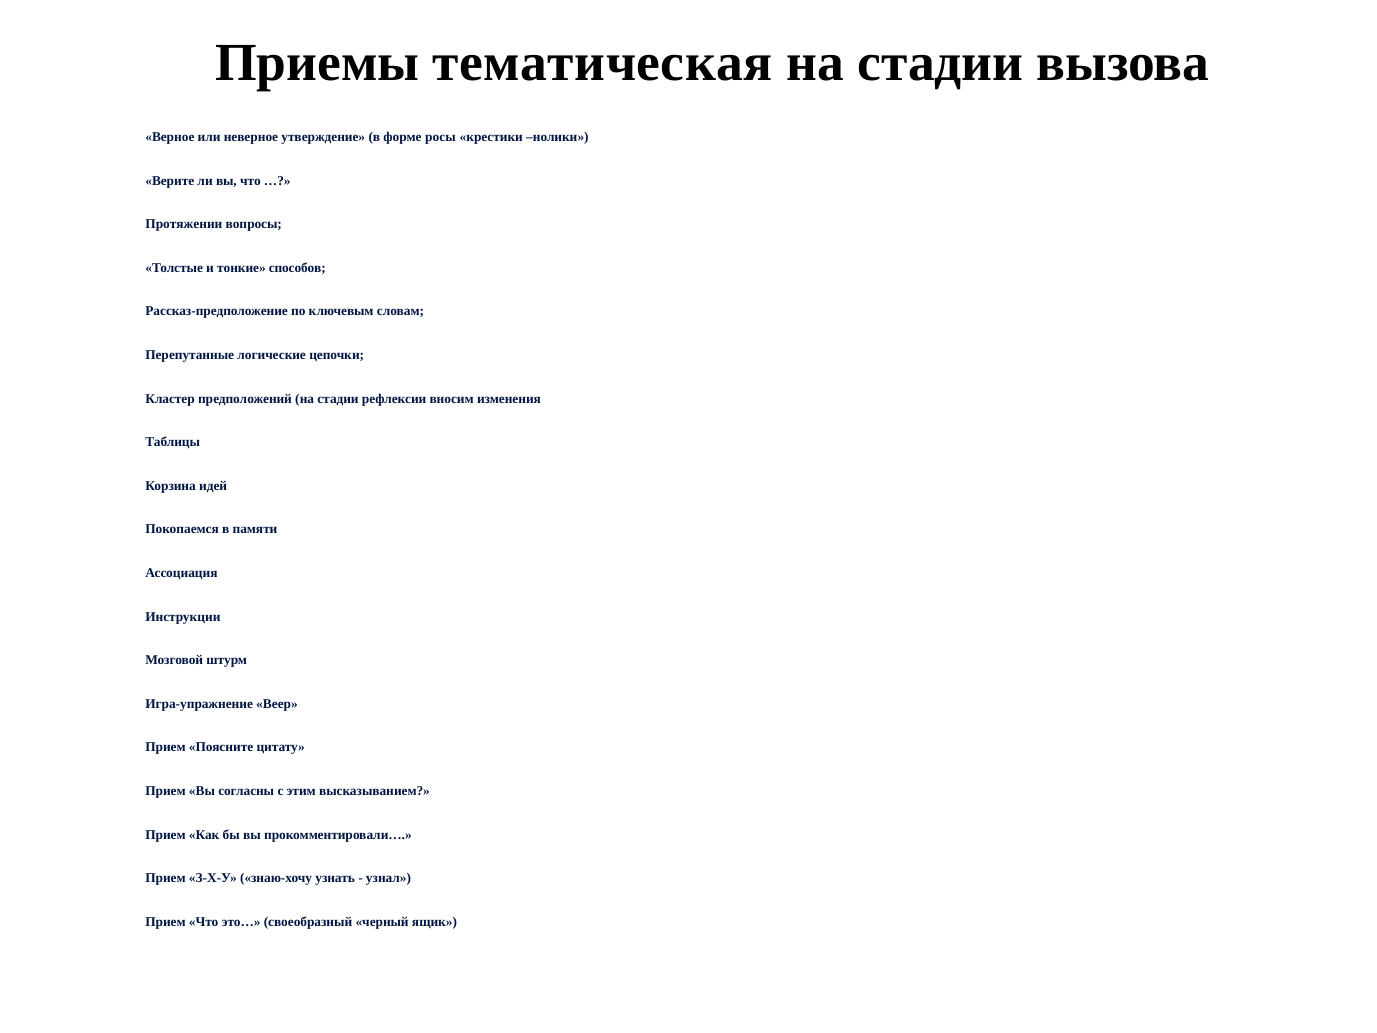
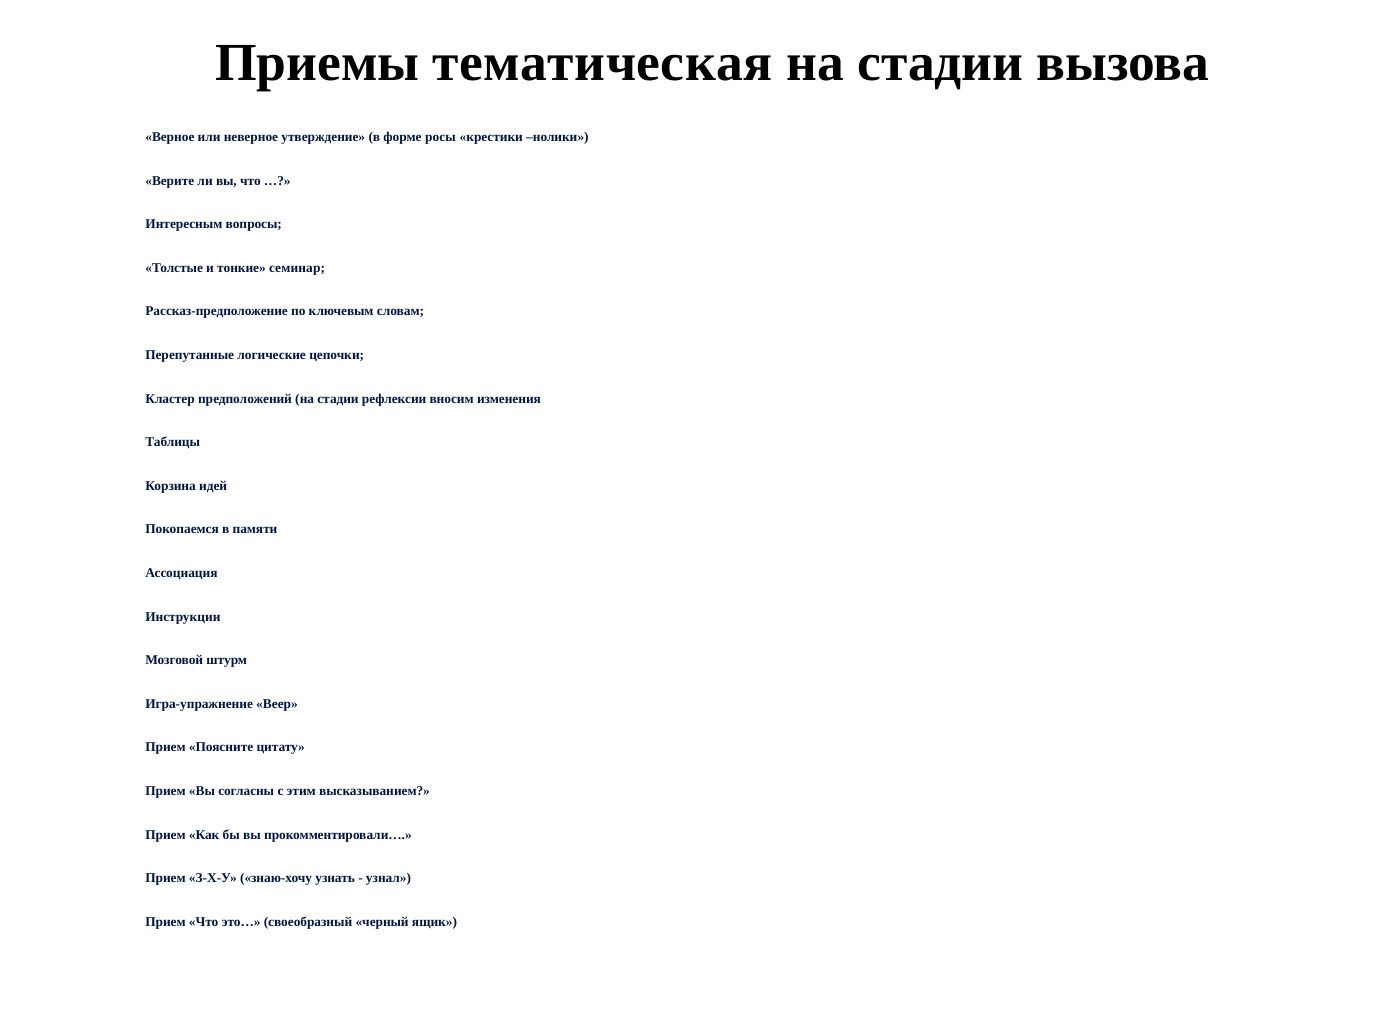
Протяжении: Протяжении -> Интересным
способов: способов -> семинар
